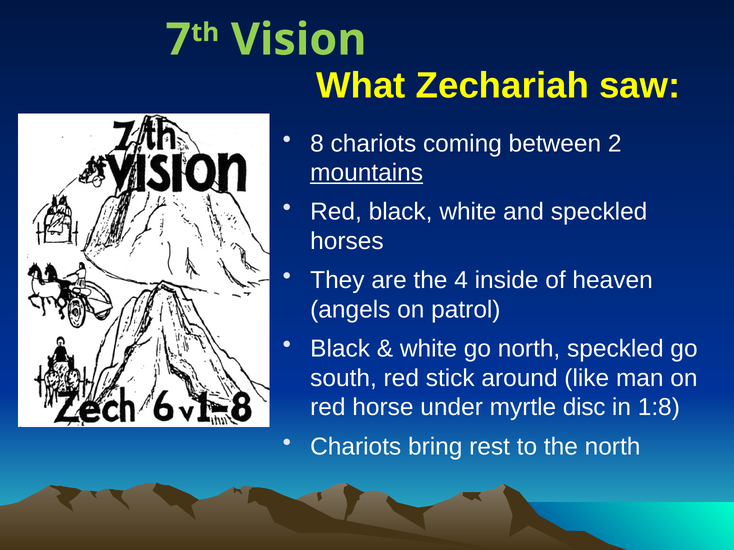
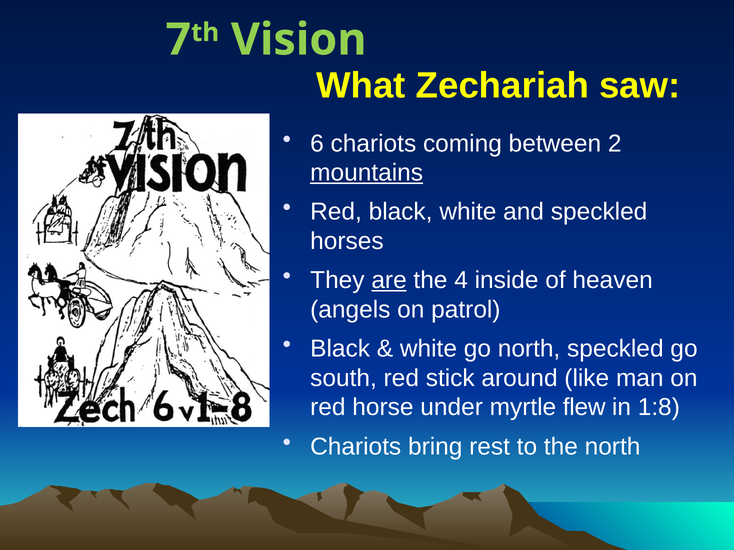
8: 8 -> 6
are underline: none -> present
disc: disc -> flew
